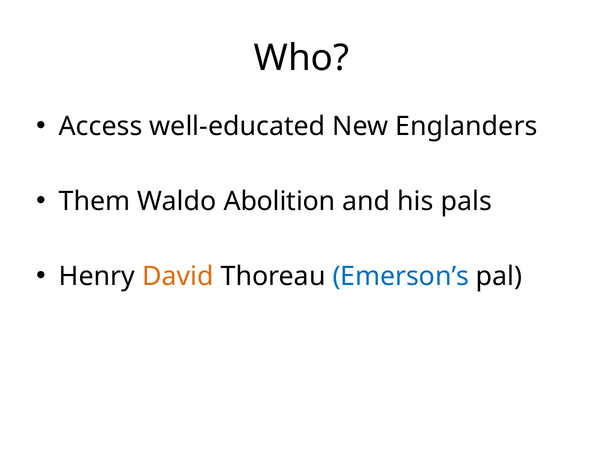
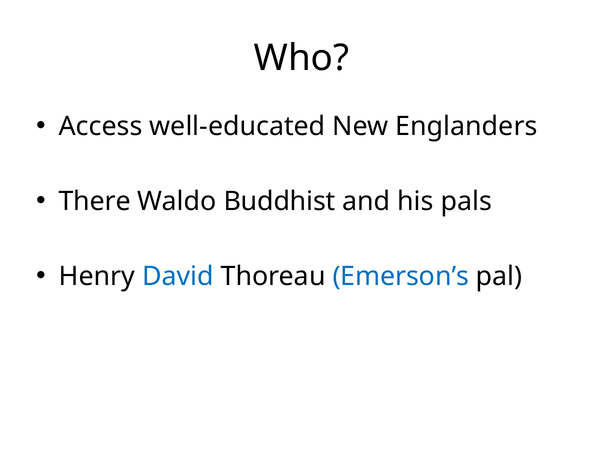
Them: Them -> There
Abolition: Abolition -> Buddhist
David colour: orange -> blue
